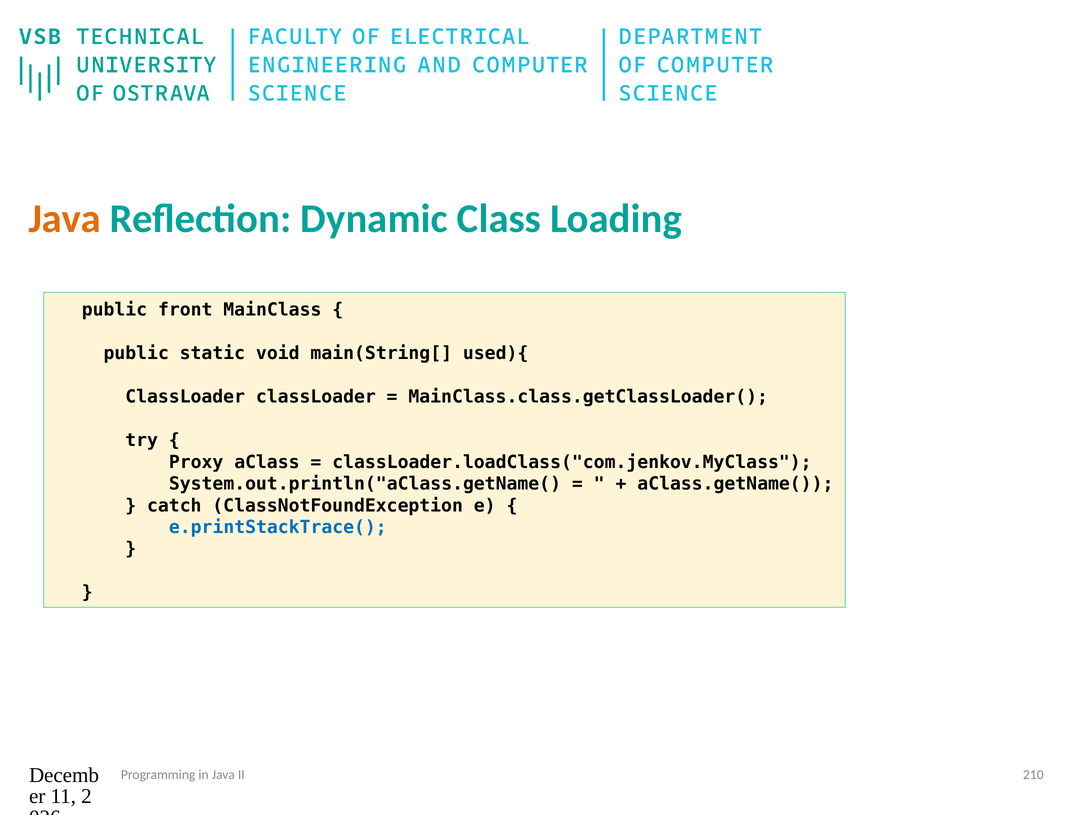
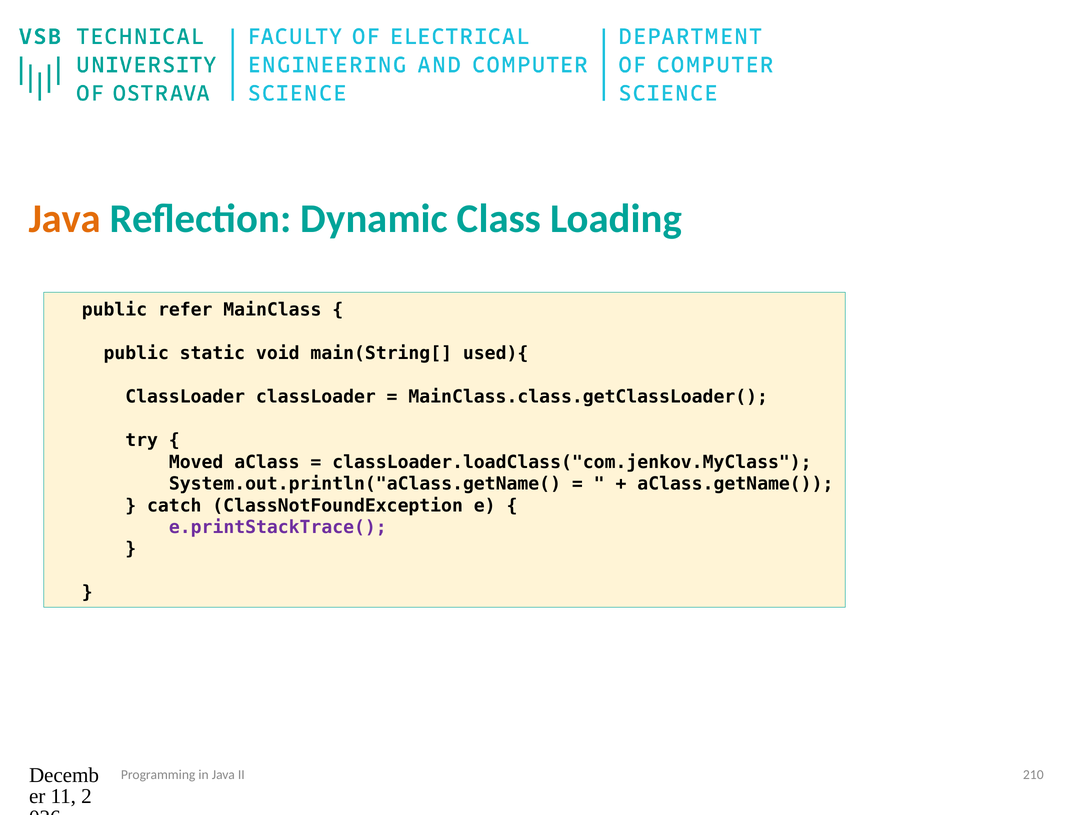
front: front -> refer
Proxy: Proxy -> Moved
e.printStackTrace( colour: blue -> purple
